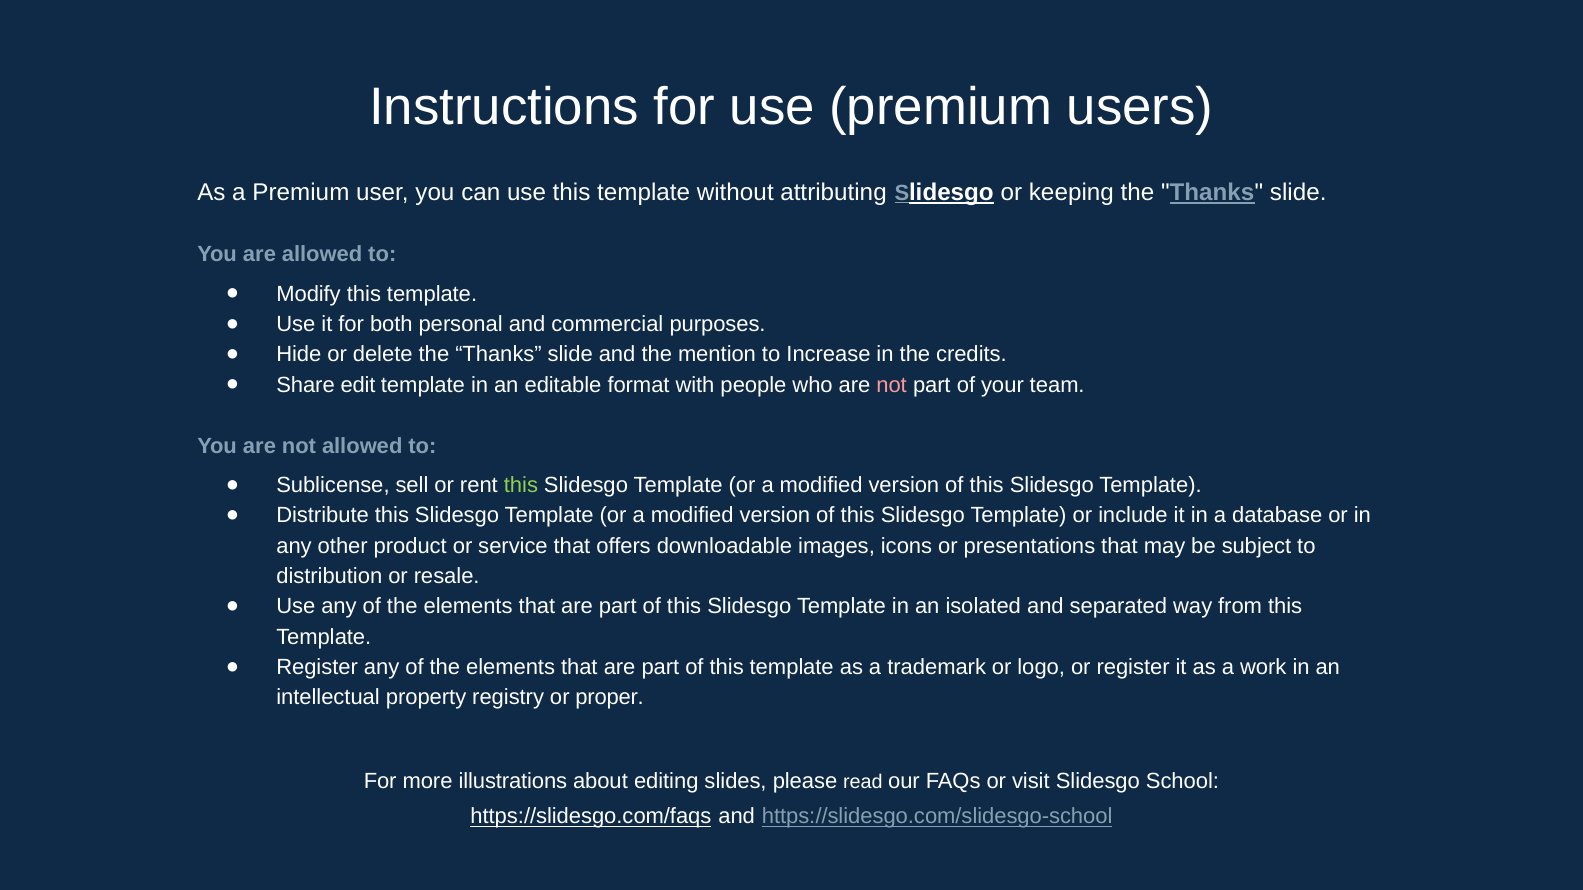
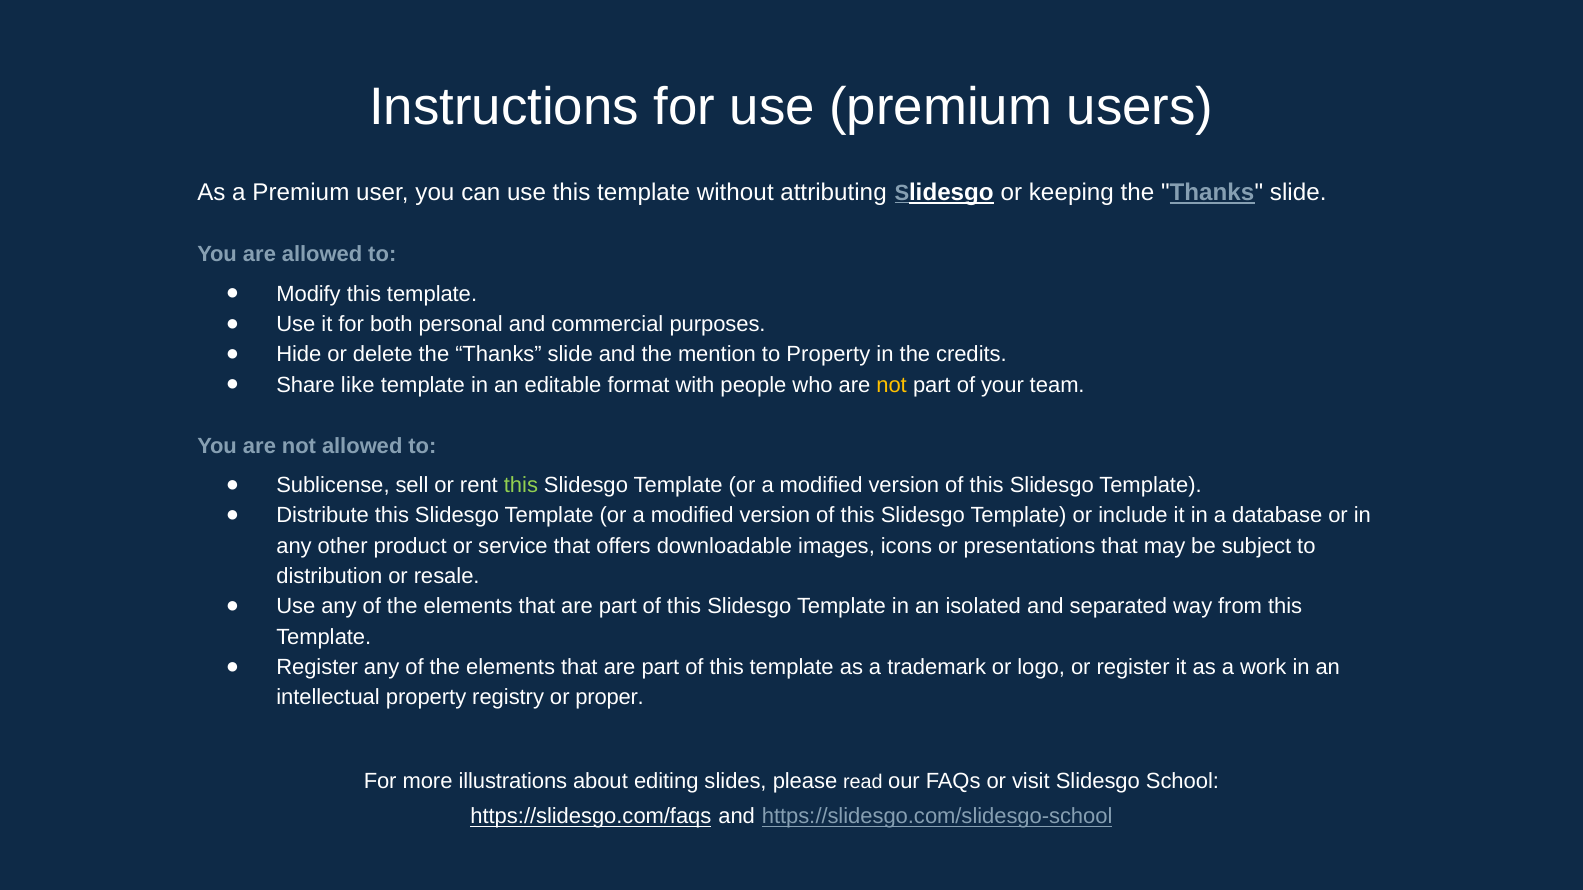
to Increase: Increase -> Property
edit: edit -> like
not at (892, 385) colour: pink -> yellow
